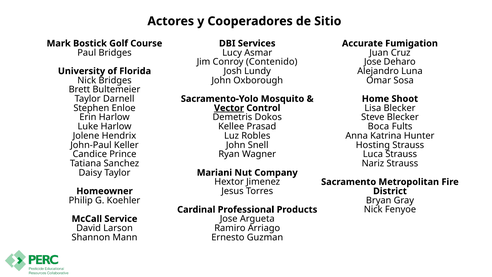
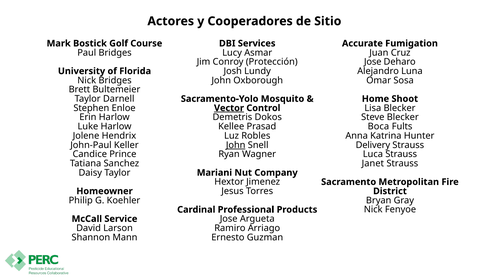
Contenido: Contenido -> Protección
John at (236, 145) underline: none -> present
Hosting: Hosting -> Delivery
Nariz: Nariz -> Janet
